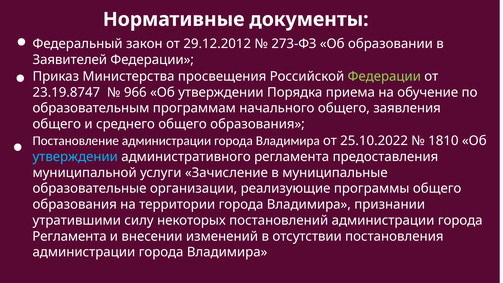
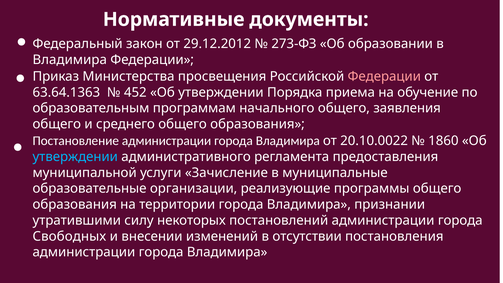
Заявителей at (70, 60): Заявителей -> Владимира
Федерации at (384, 76) colour: light green -> pink
23.19.8747: 23.19.8747 -> 63.64.1363
966: 966 -> 452
25.10.2022: 25.10.2022 -> 20.10.0022
1810: 1810 -> 1860
Регламента at (69, 236): Регламента -> Свободных
